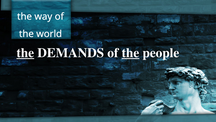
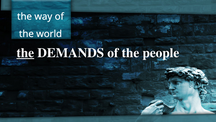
the at (131, 53) underline: present -> none
